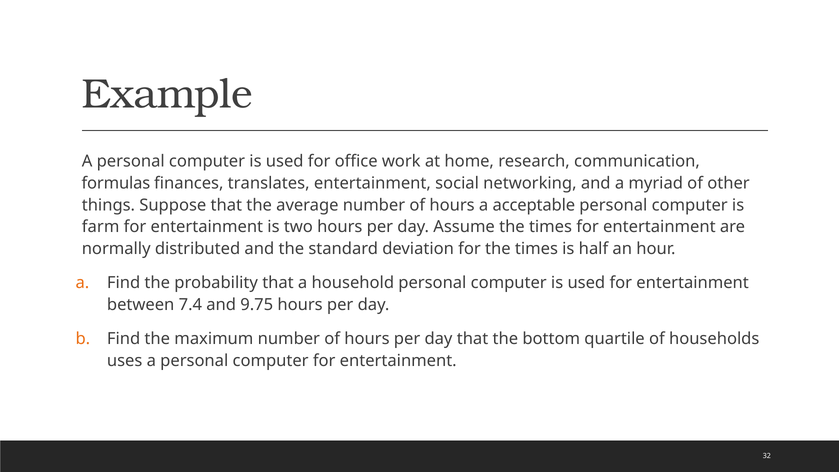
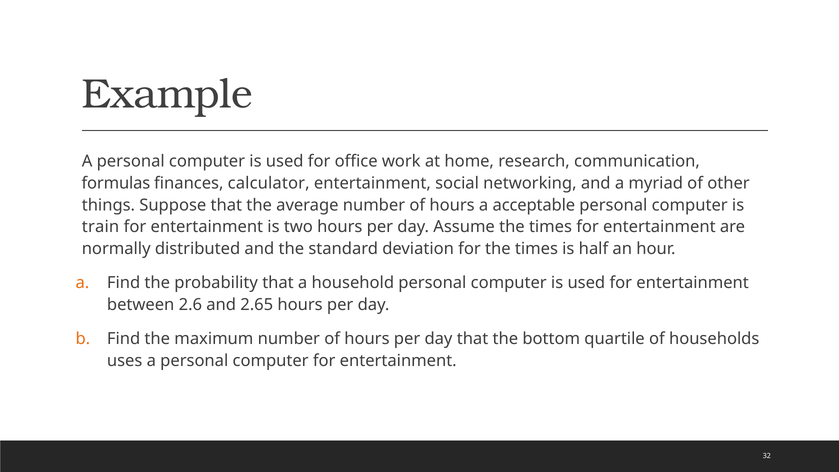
translates: translates -> calculator
farm: farm -> train
7.4: 7.4 -> 2.6
9.75: 9.75 -> 2.65
